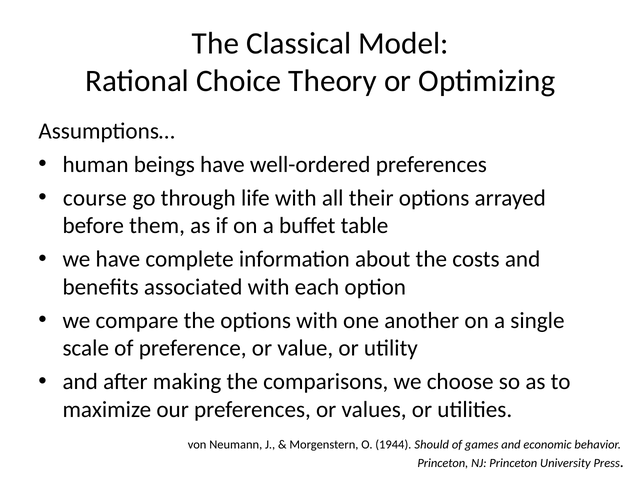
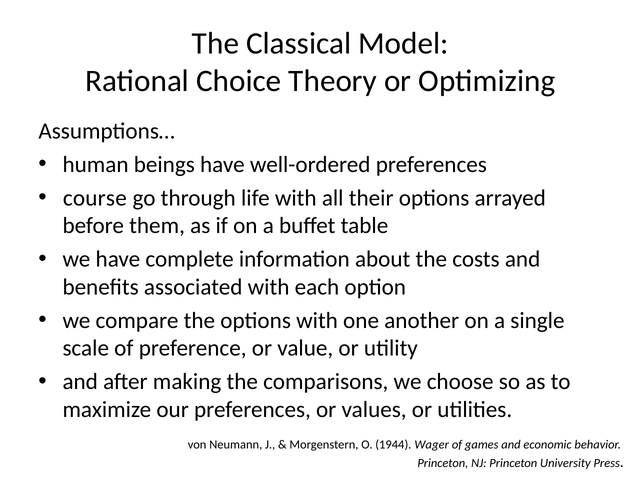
Should: Should -> Wager
